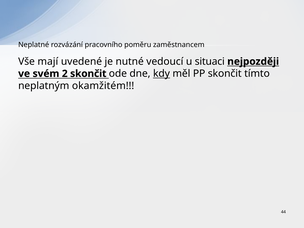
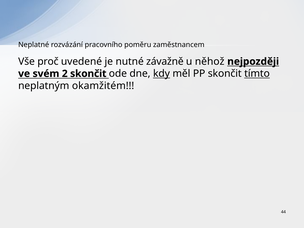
mají: mají -> proč
vedoucí: vedoucí -> závažně
situaci: situaci -> něhož
tímto underline: none -> present
